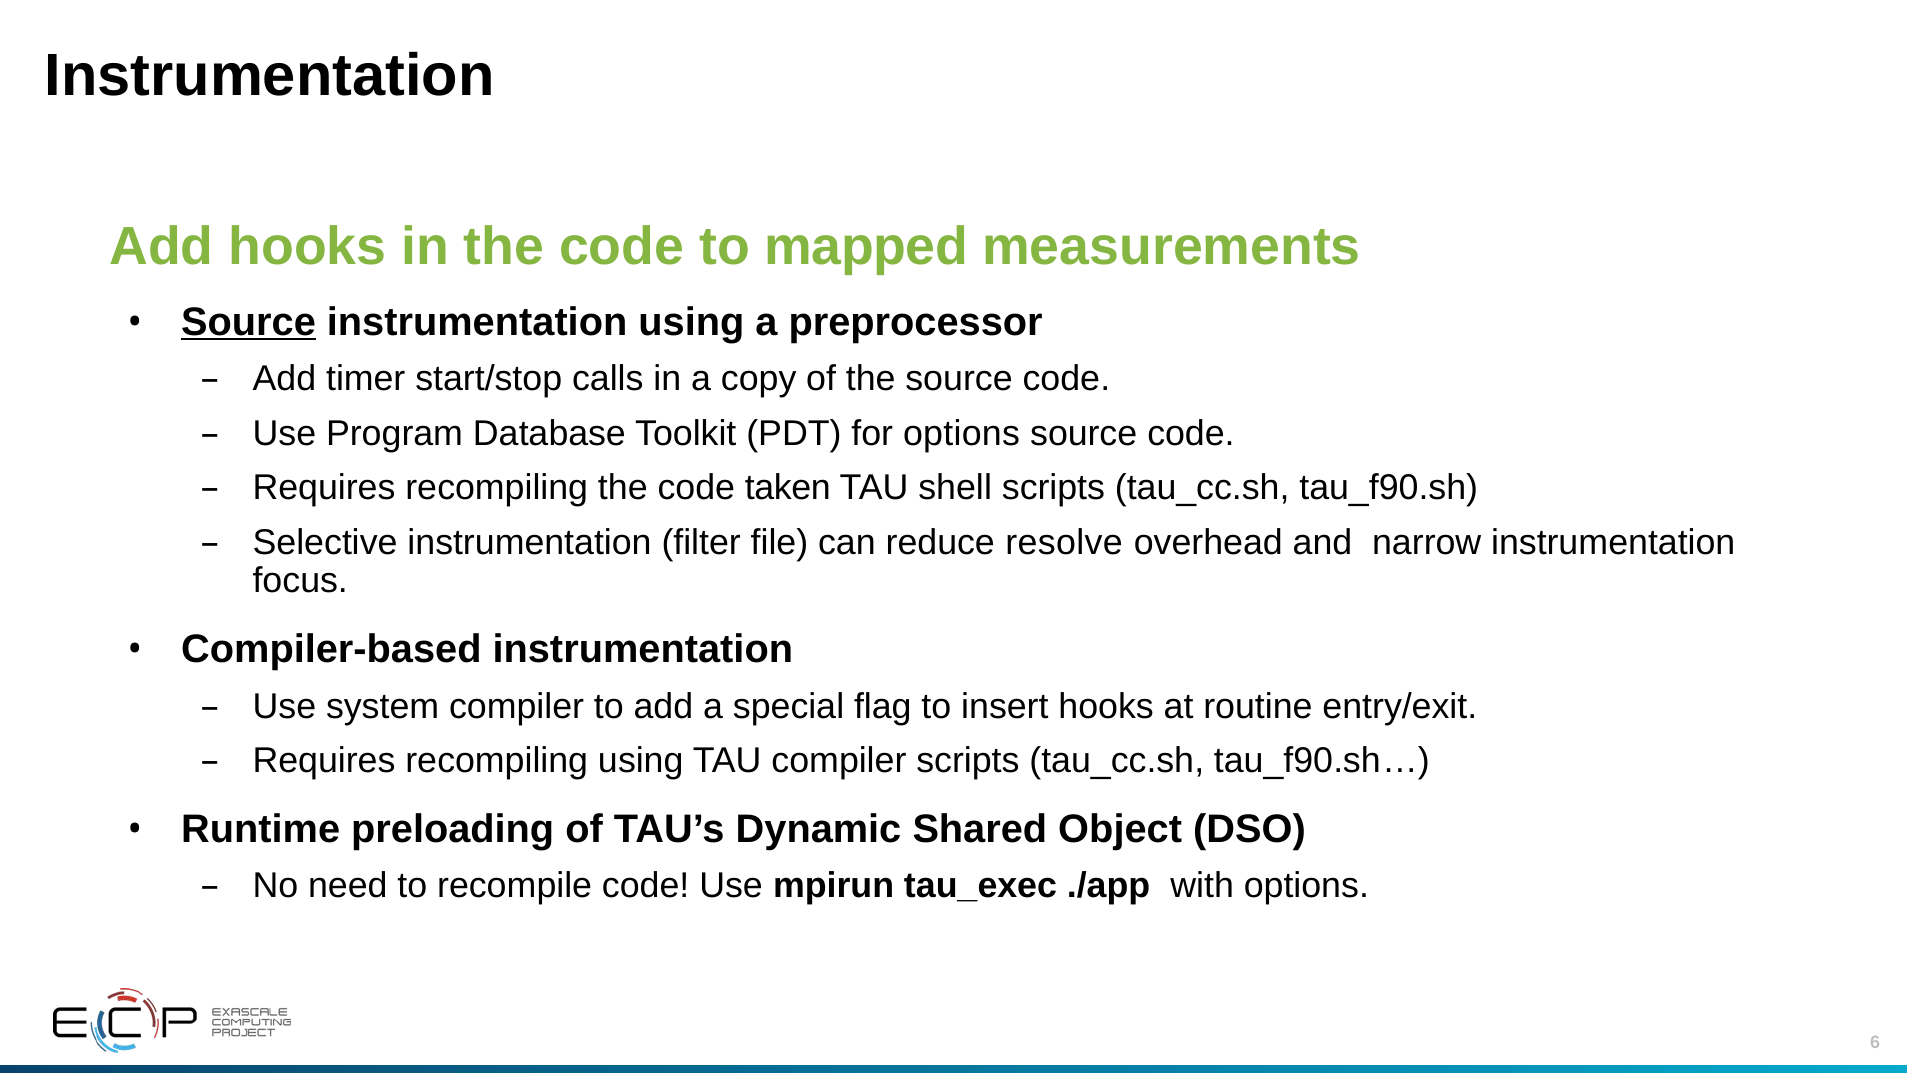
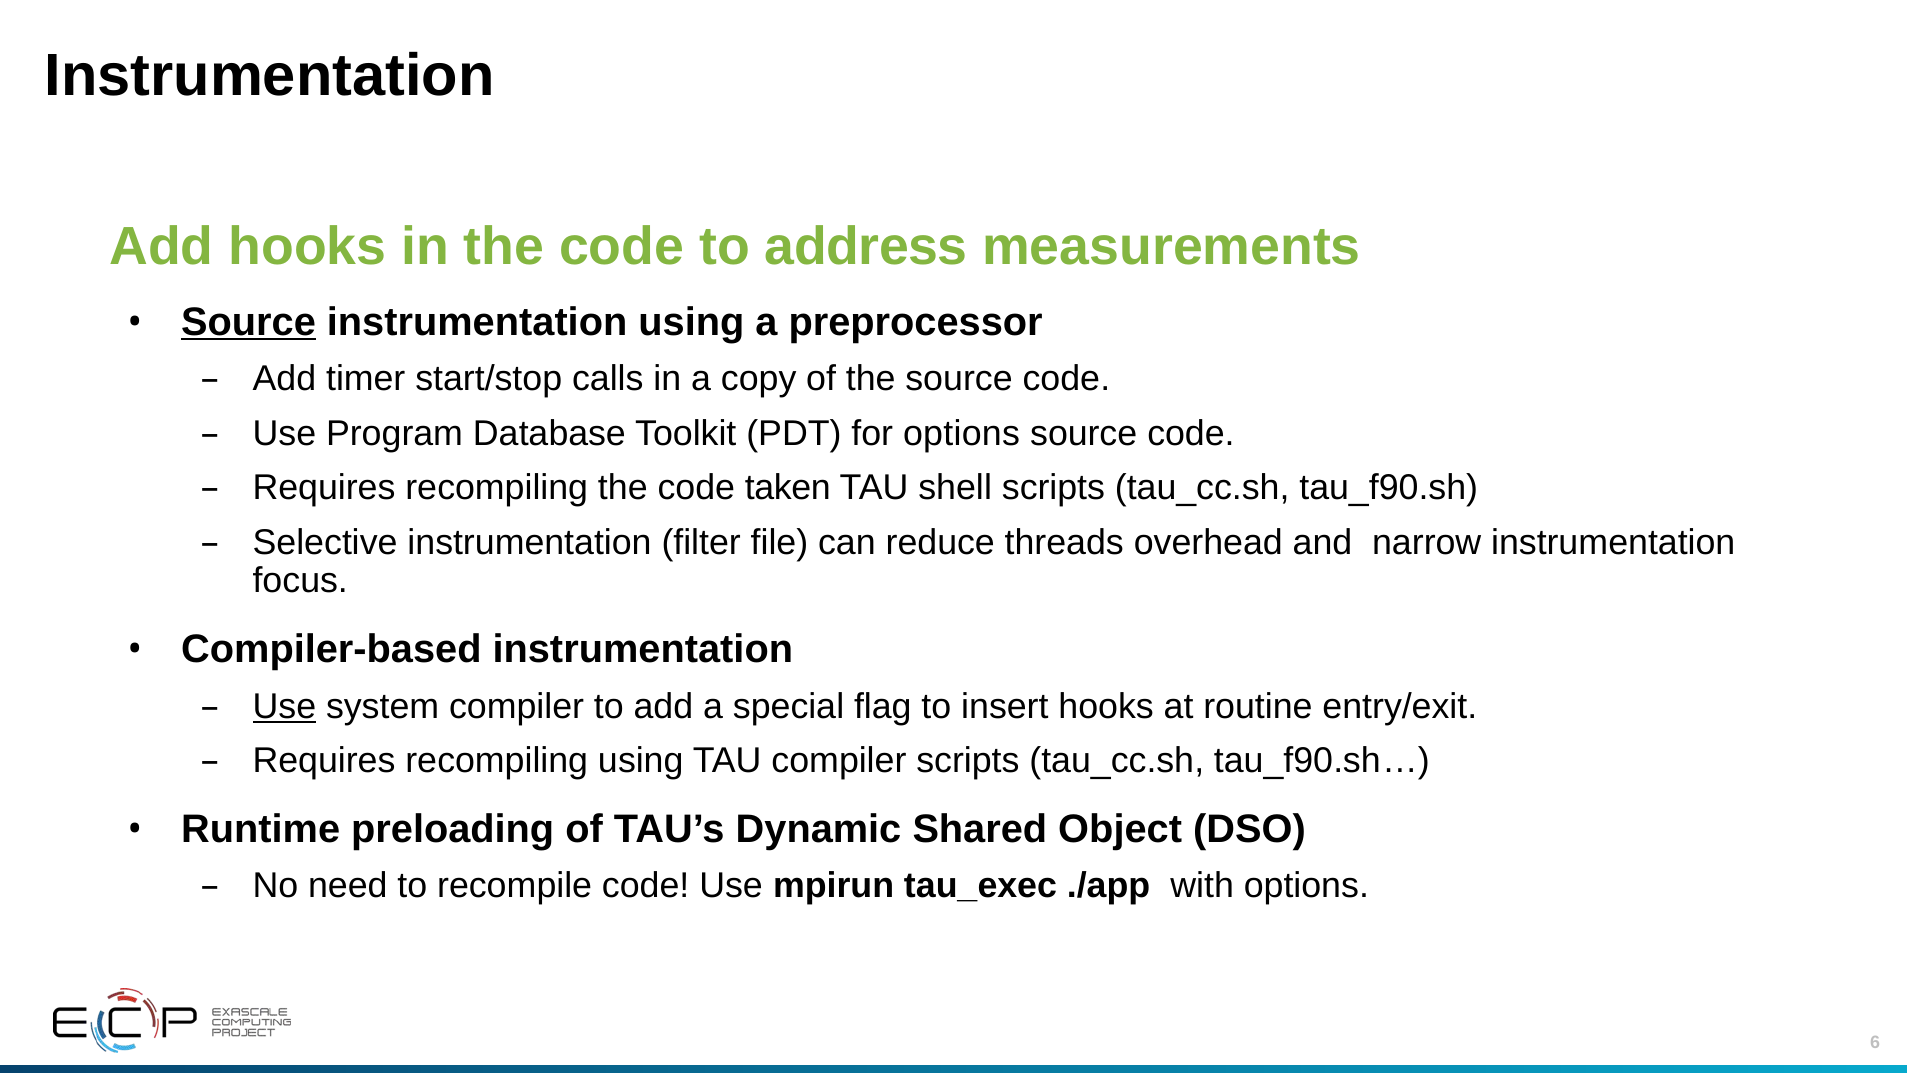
mapped: mapped -> address
resolve: resolve -> threads
Use at (284, 706) underline: none -> present
